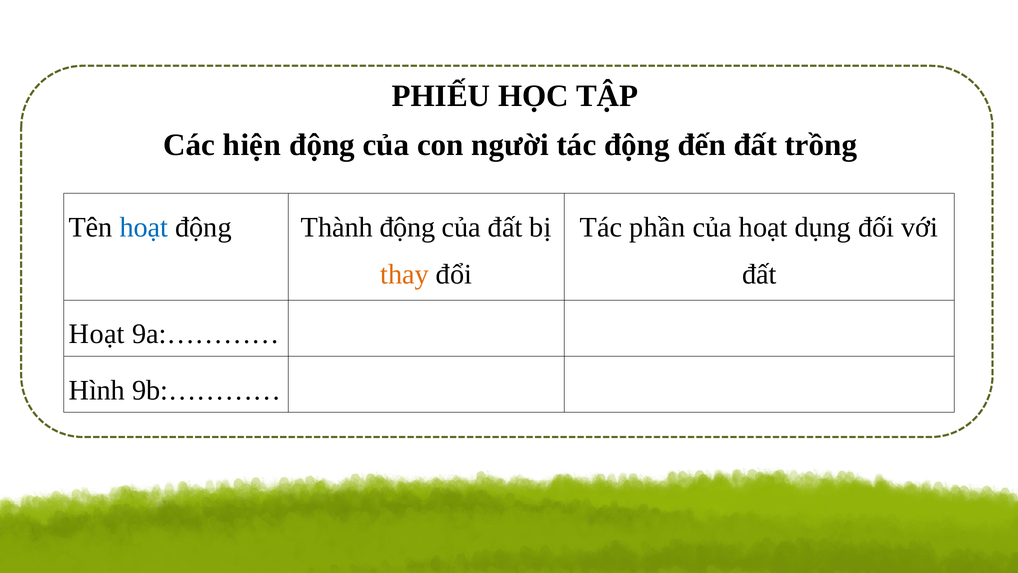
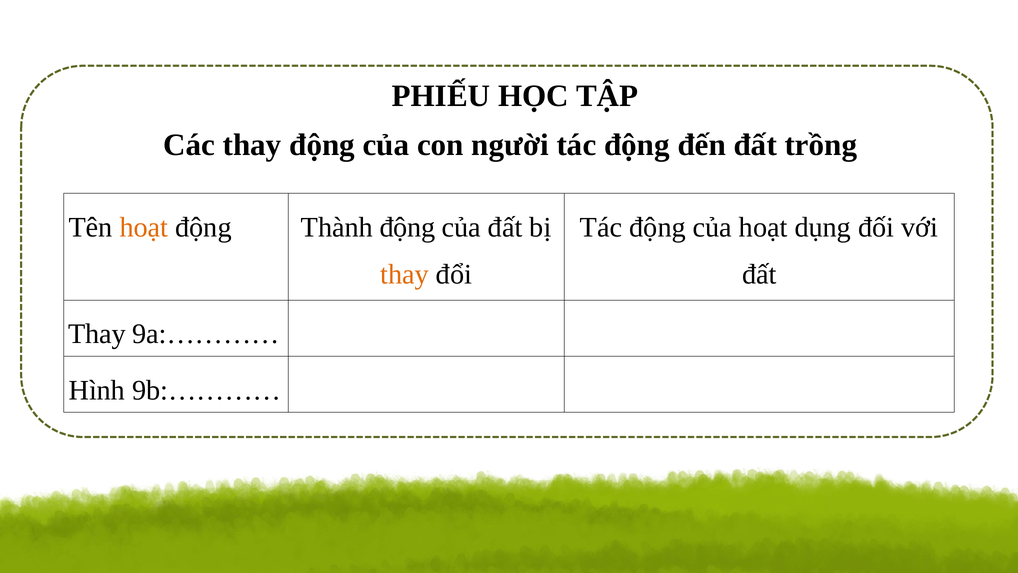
Các hiện: hiện -> thay
hoạt at (144, 227) colour: blue -> orange
phần at (657, 227): phần -> động
Hoạt at (97, 334): Hoạt -> Thay
